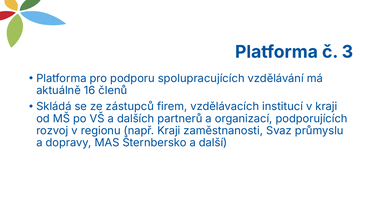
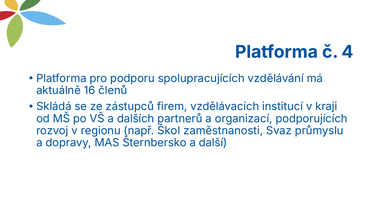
3: 3 -> 4
např Kraji: Kraji -> Škol
